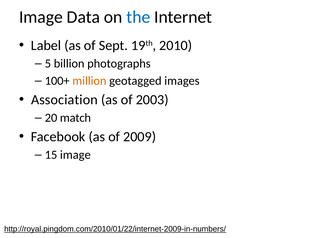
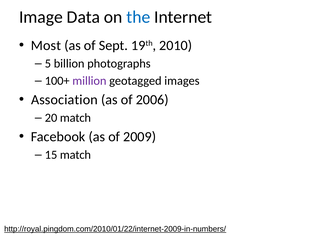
Label: Label -> Most
million colour: orange -> purple
2003: 2003 -> 2006
15 image: image -> match
